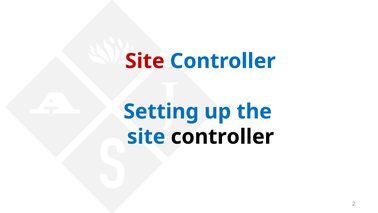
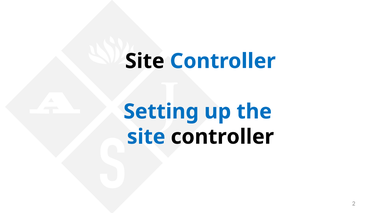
Site at (145, 61) colour: red -> black
